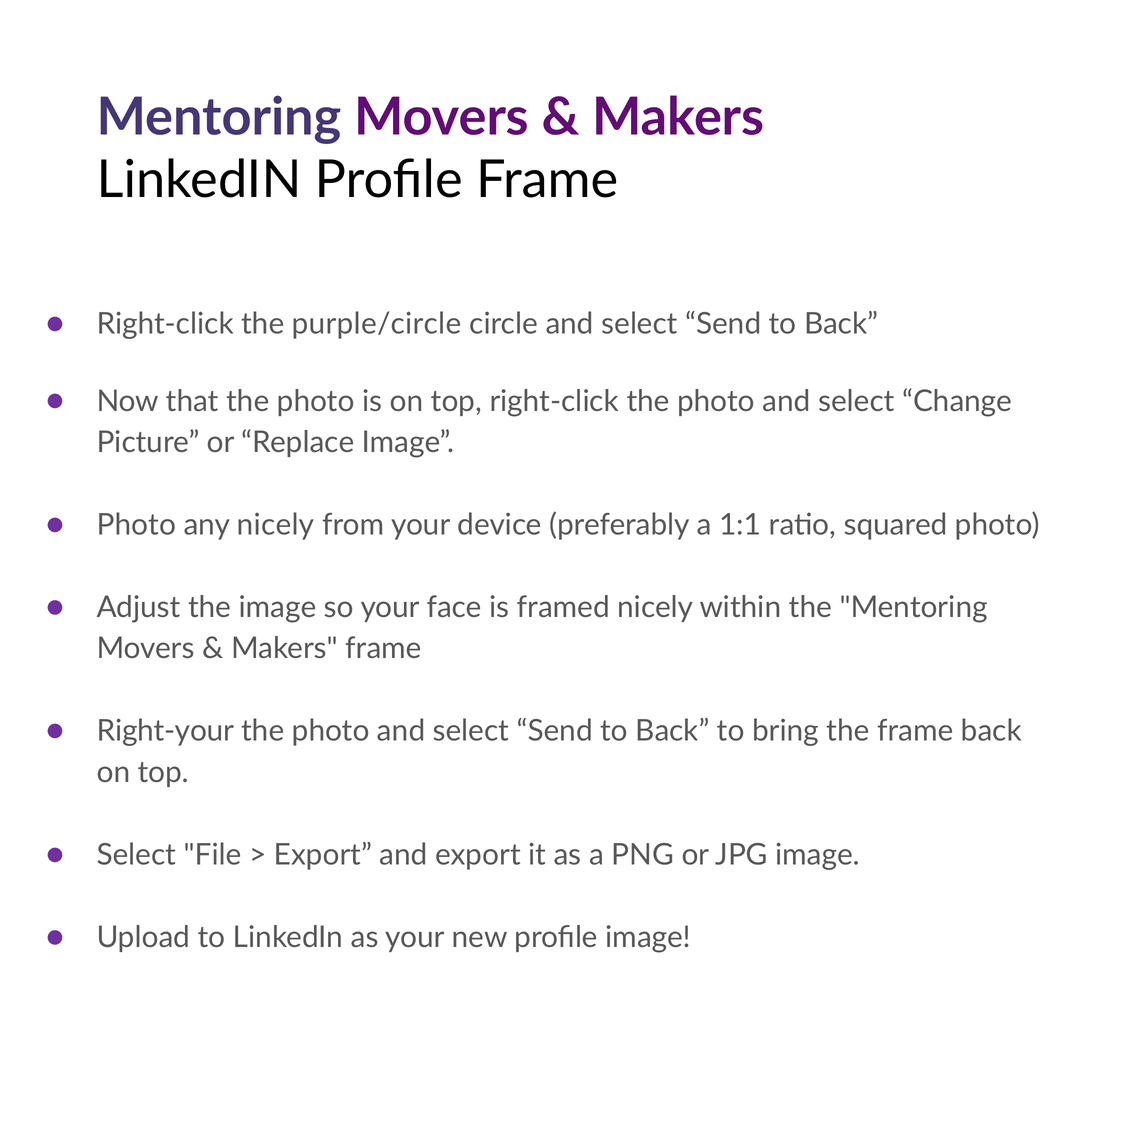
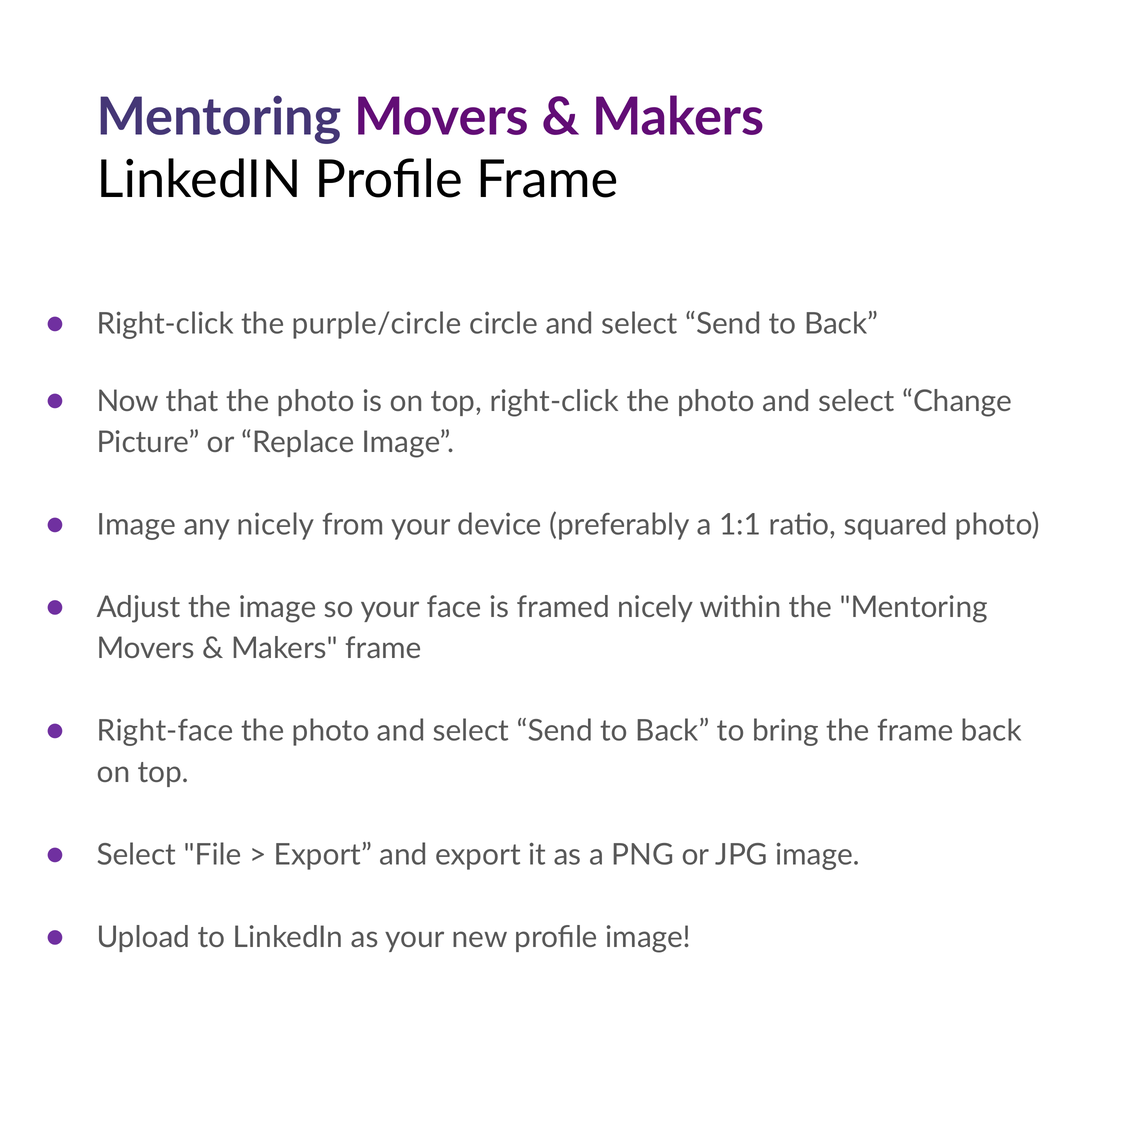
Photo at (136, 525): Photo -> Image
Right-your: Right-your -> Right-face
